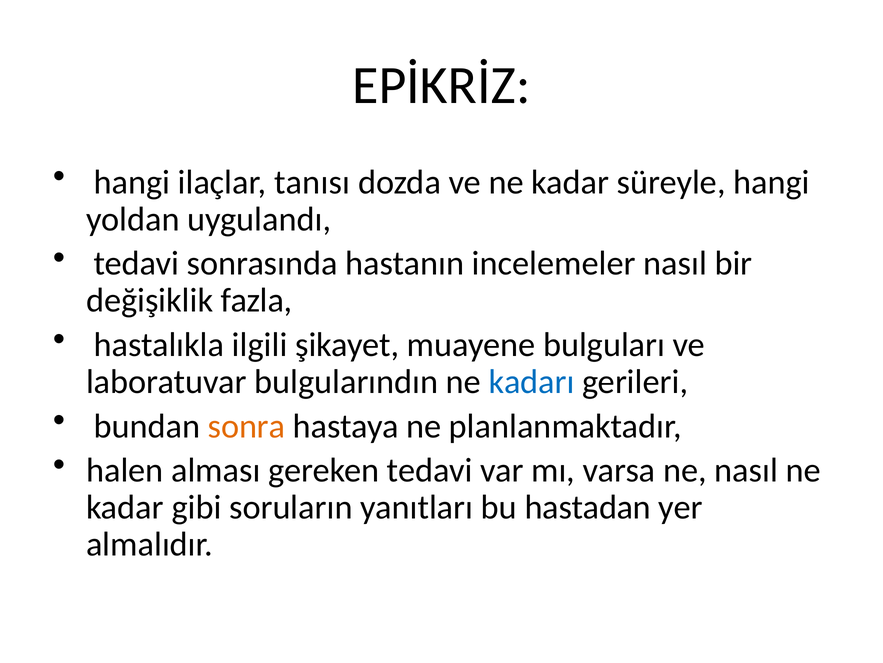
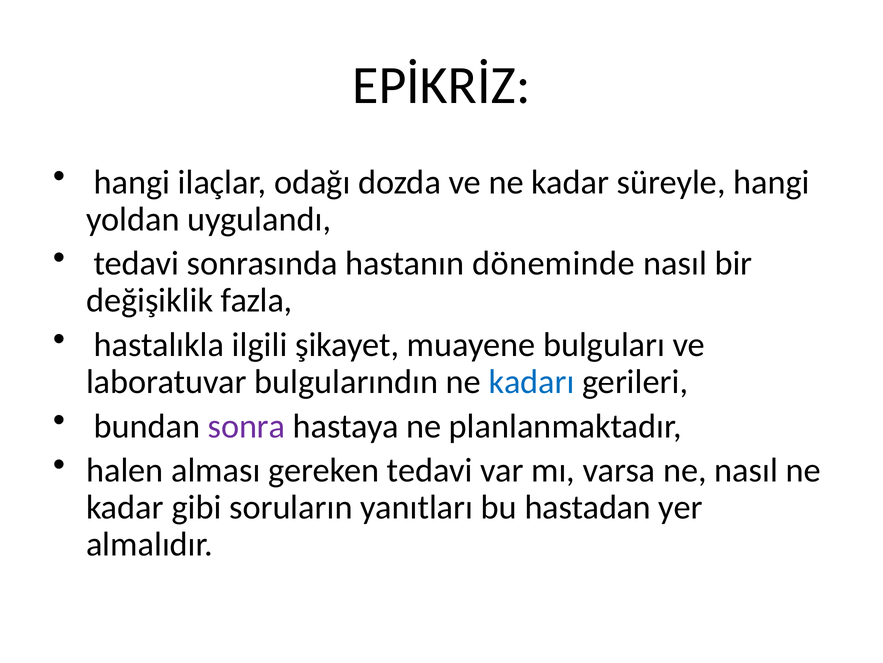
tanısı: tanısı -> odağı
incelemeler: incelemeler -> döneminde
sonra colour: orange -> purple
